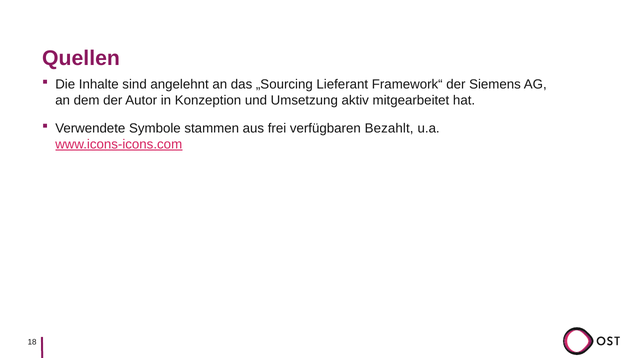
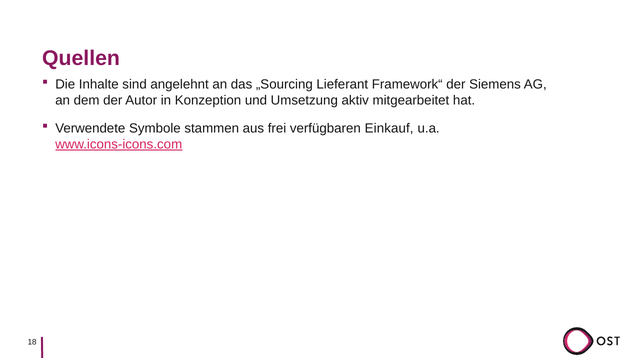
Bezahlt: Bezahlt -> Einkauf
